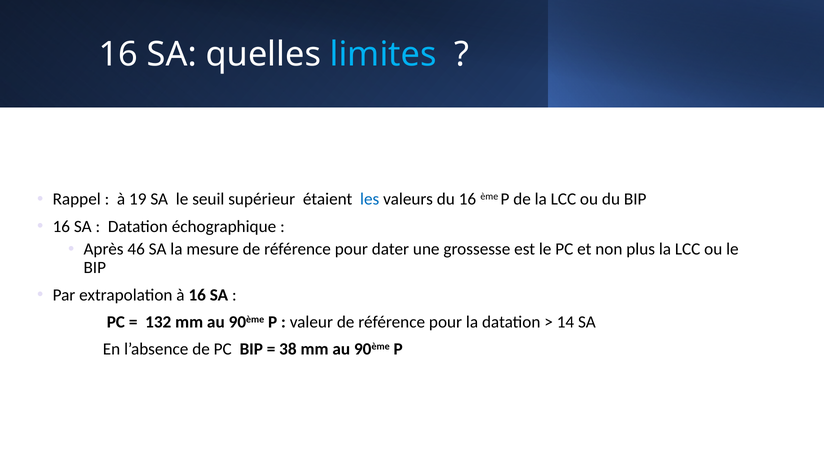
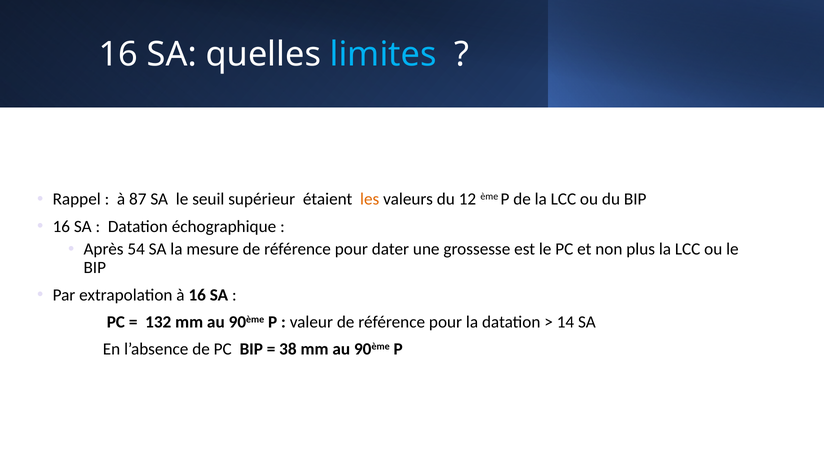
19: 19 -> 87
les colour: blue -> orange
du 16: 16 -> 12
46: 46 -> 54
